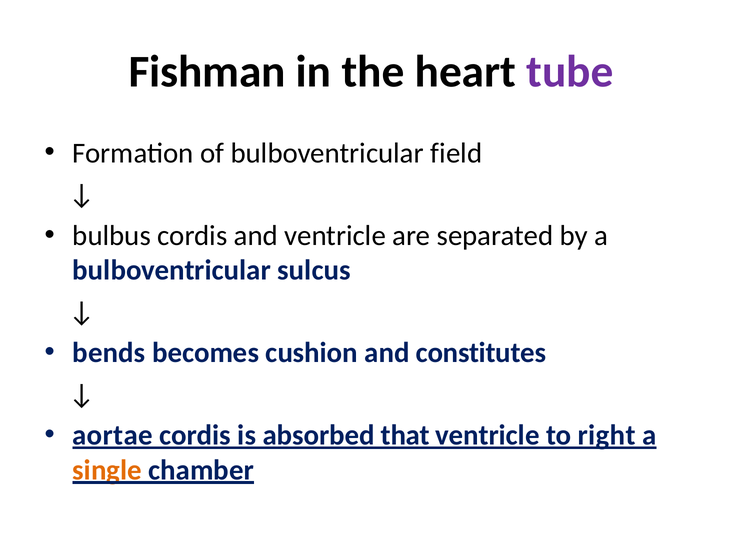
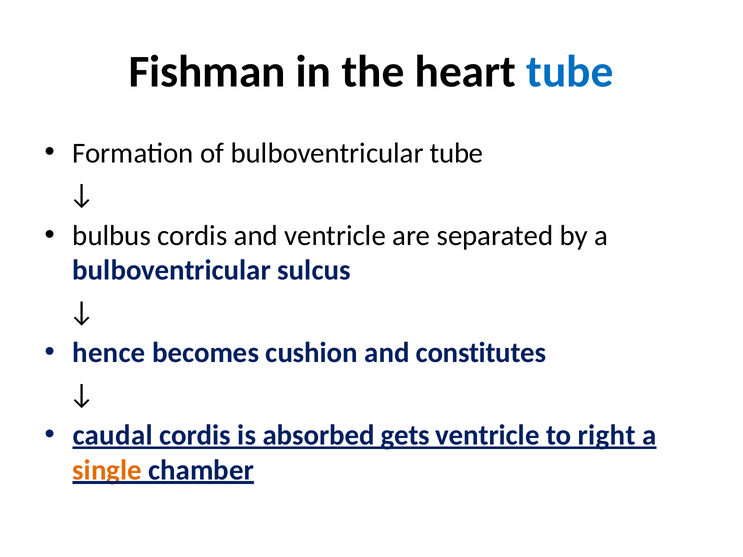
tube at (570, 72) colour: purple -> blue
bulboventricular field: field -> tube
bends: bends -> hence
aortae: aortae -> caudal
that: that -> gets
